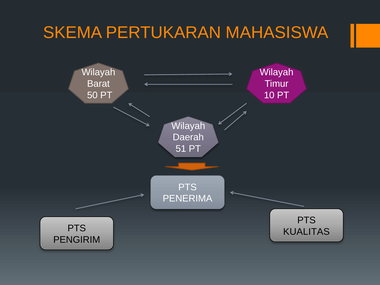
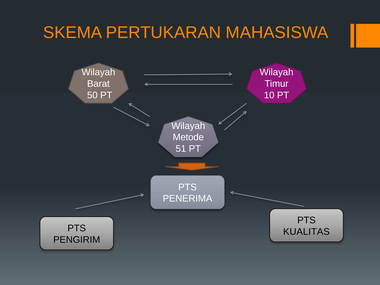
Daerah: Daerah -> Metode
